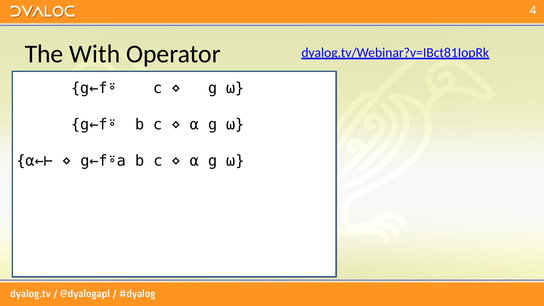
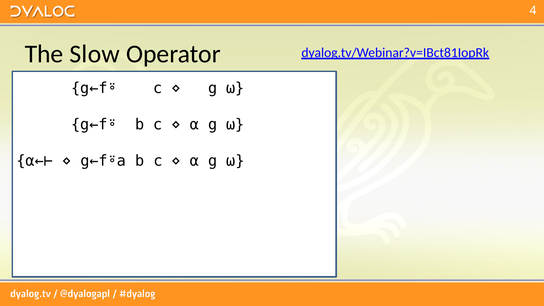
With: With -> Slow
